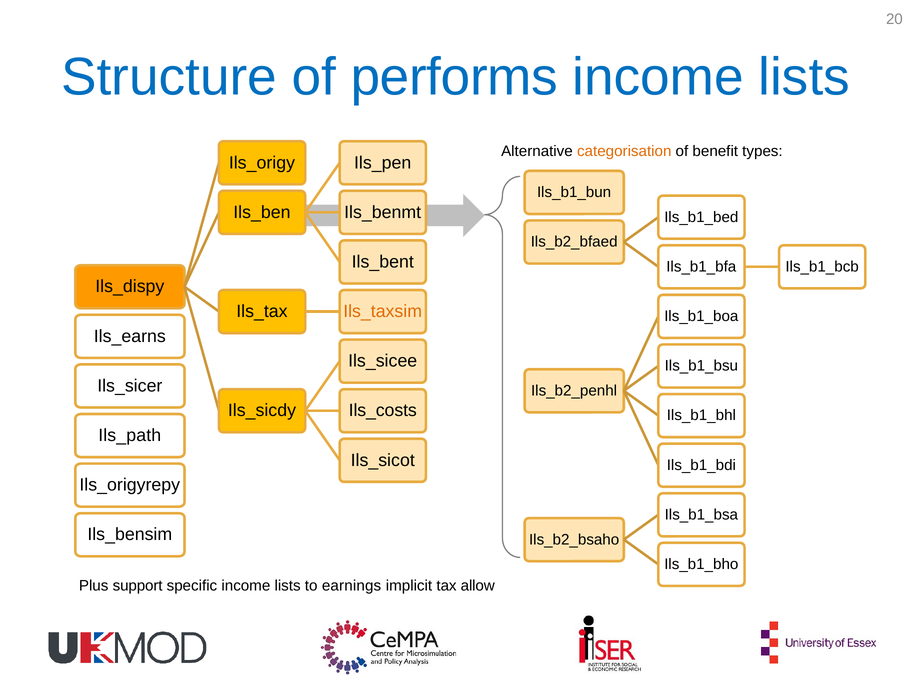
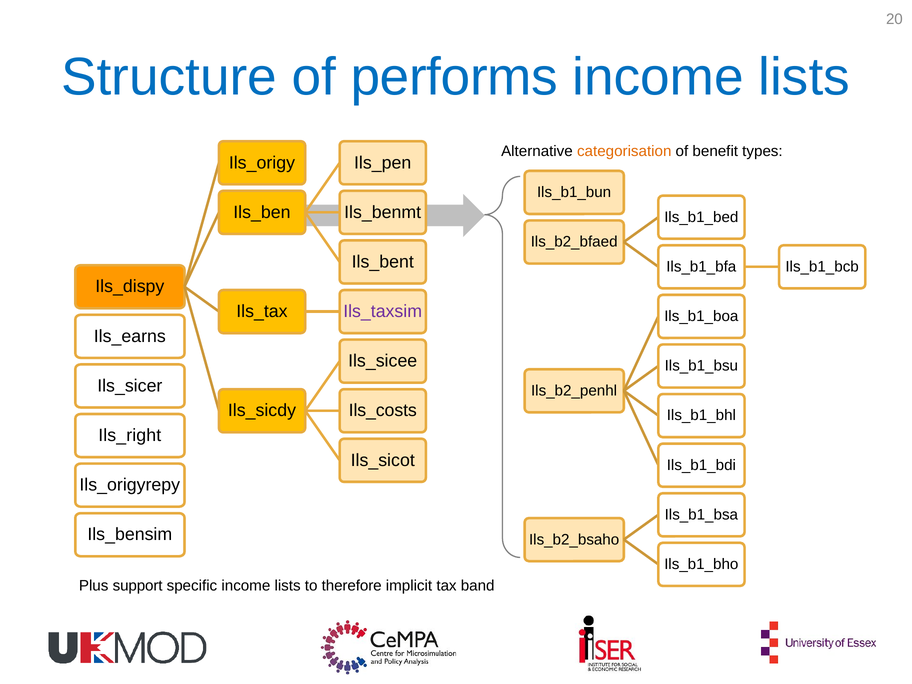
Ils_taxsim colour: orange -> purple
Ils_path: Ils_path -> Ils_right
earnings: earnings -> therefore
allow: allow -> band
